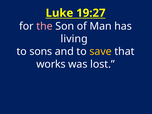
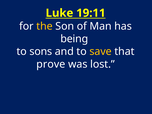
19:27: 19:27 -> 19:11
the colour: pink -> yellow
living: living -> being
works: works -> prove
